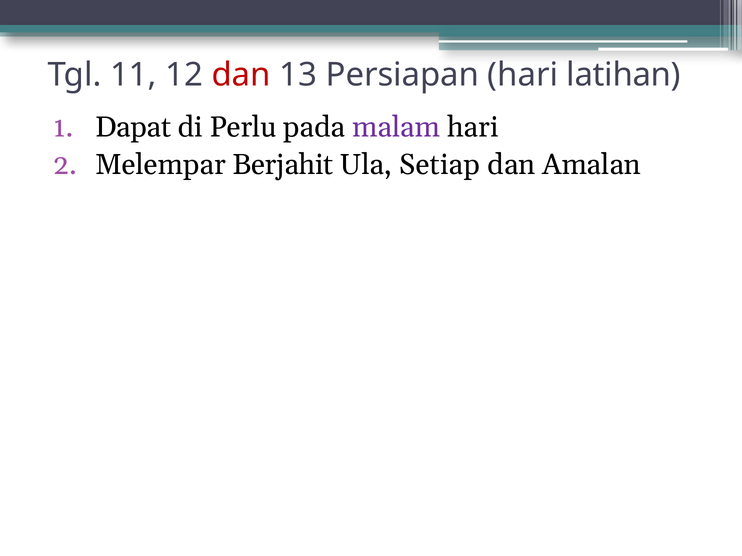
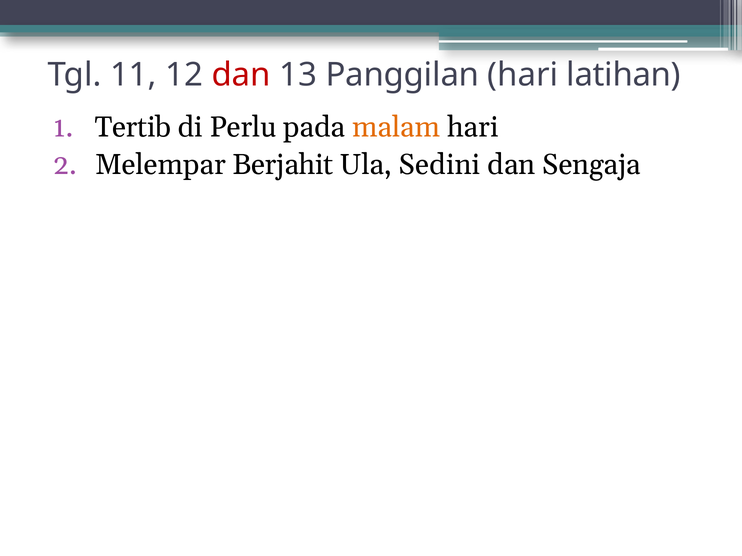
Persiapan: Persiapan -> Panggilan
Dapat: Dapat -> Tertib
malam colour: purple -> orange
Setiap: Setiap -> Sedini
Amalan: Amalan -> Sengaja
